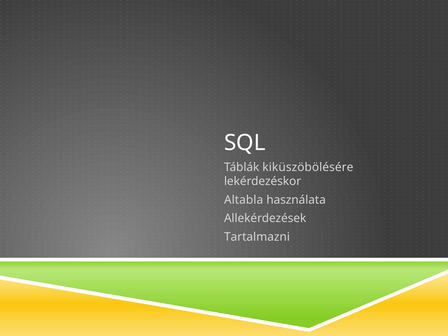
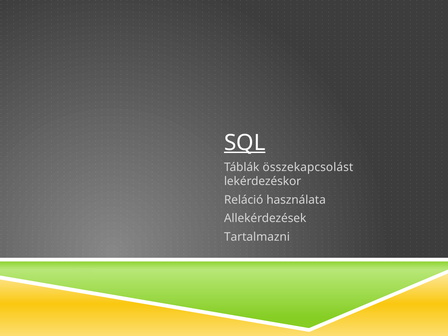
SQL underline: none -> present
kiküszöbölésére: kiküszöbölésére -> összekapcsolást
Altabla: Altabla -> Reláció
